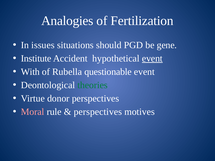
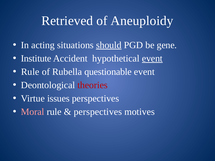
Analogies: Analogies -> Retrieved
Fertilization: Fertilization -> Aneuploidy
issues: issues -> acting
should underline: none -> present
With at (30, 72): With -> Rule
theories colour: green -> red
donor: donor -> issues
